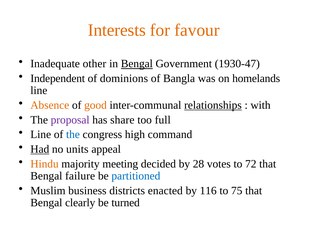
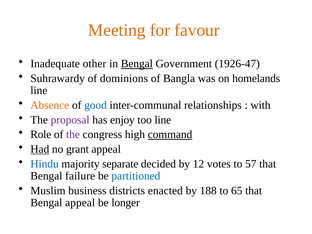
Interests: Interests -> Meeting
1930-47: 1930-47 -> 1926-47
Independent: Independent -> Suhrawardy
good colour: orange -> blue
relationships underline: present -> none
share: share -> enjoy
too full: full -> line
Line at (41, 134): Line -> Role
the at (73, 134) colour: blue -> purple
command underline: none -> present
units: units -> grant
Hindu colour: orange -> blue
meeting: meeting -> separate
28: 28 -> 12
72: 72 -> 57
116: 116 -> 188
75: 75 -> 65
Bengal clearly: clearly -> appeal
turned: turned -> longer
